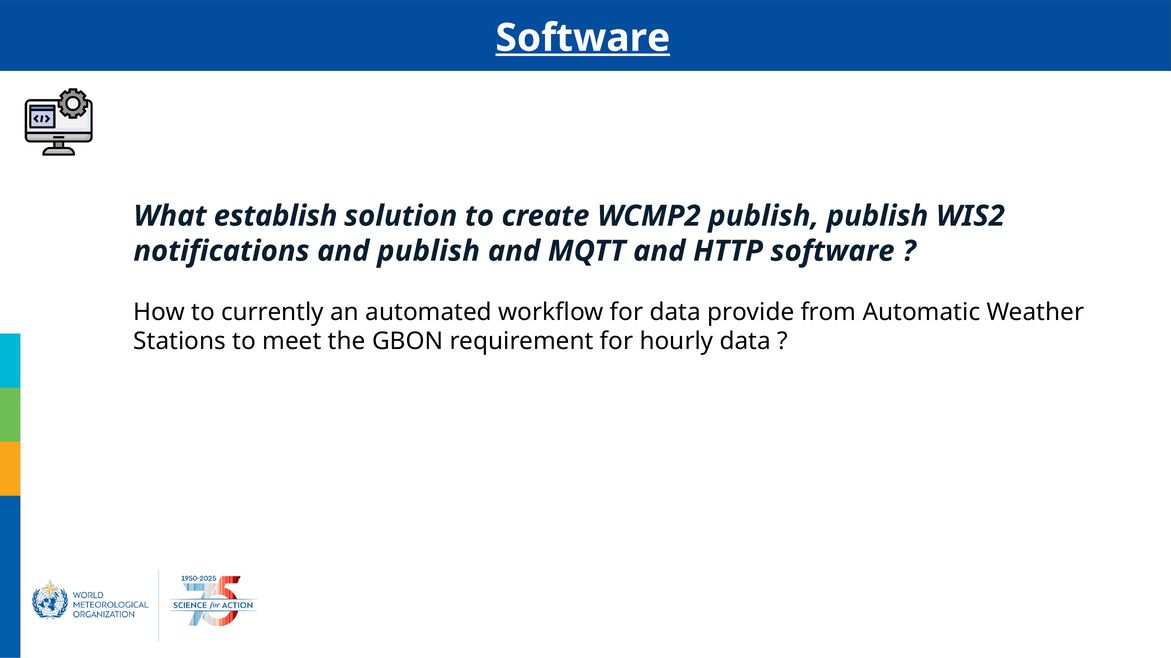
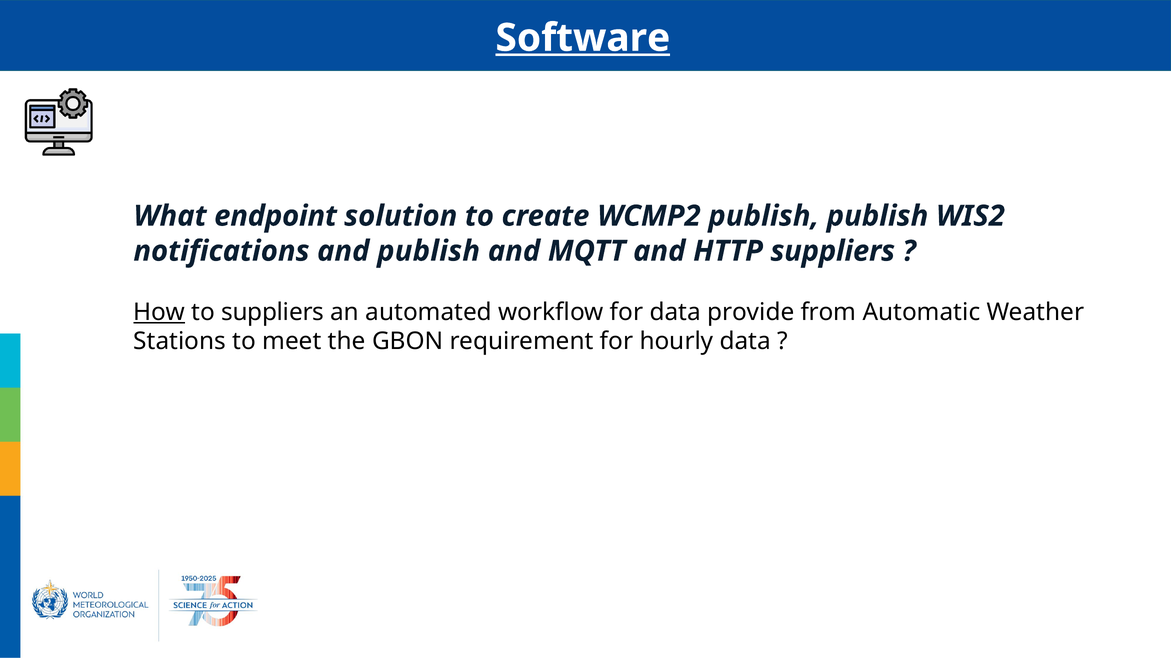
establish: establish -> endpoint
HTTP software: software -> suppliers
How underline: none -> present
to currently: currently -> suppliers
